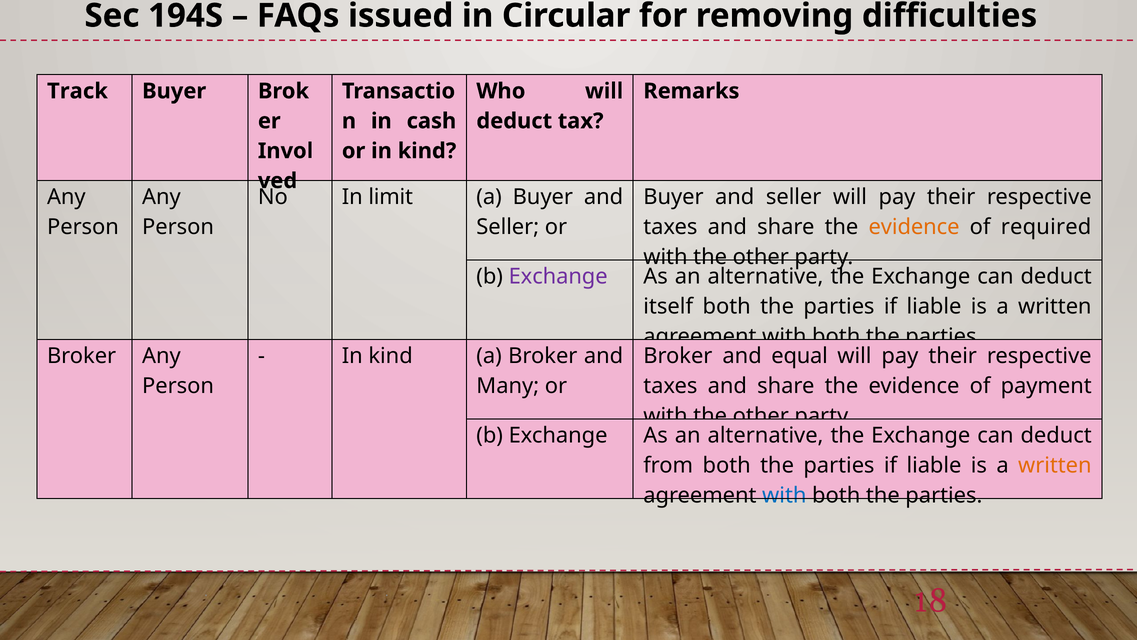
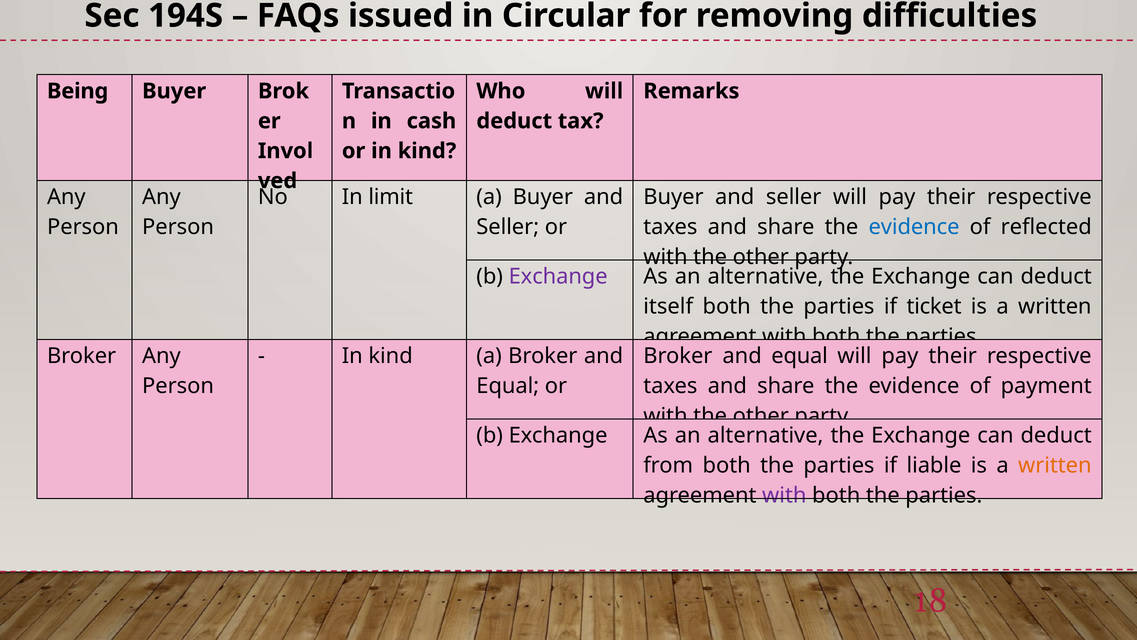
Track: Track -> Being
evidence at (914, 227) colour: orange -> blue
required: required -> reflected
liable at (934, 306): liable -> ticket
Many at (508, 386): Many -> Equal
with at (784, 495) colour: blue -> purple
